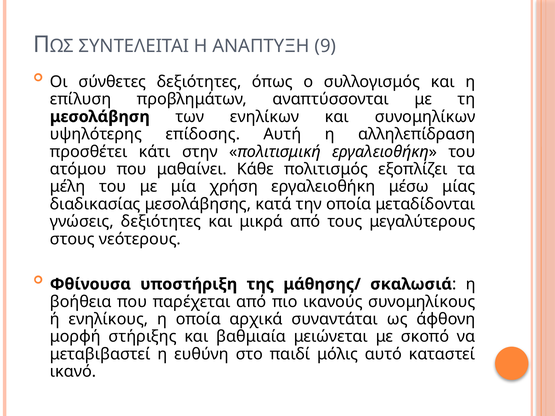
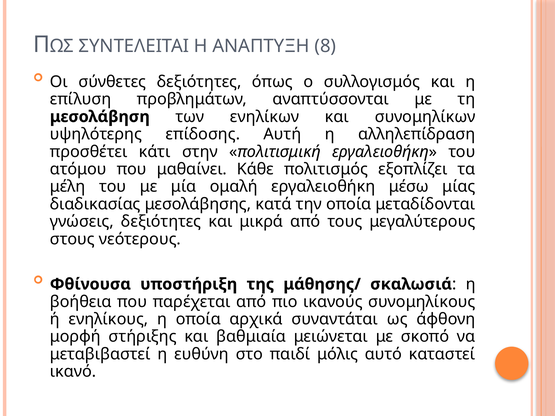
9: 9 -> 8
χρήση: χρήση -> ομαλή
